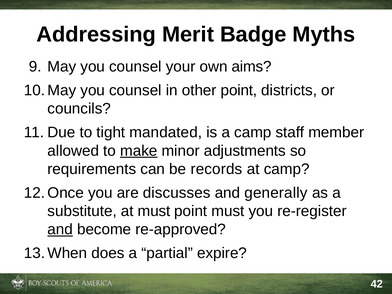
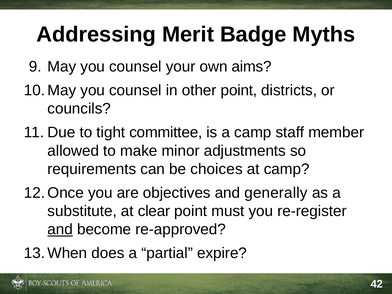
mandated: mandated -> committee
make underline: present -> none
records: records -> choices
discusses: discusses -> objectives
at must: must -> clear
